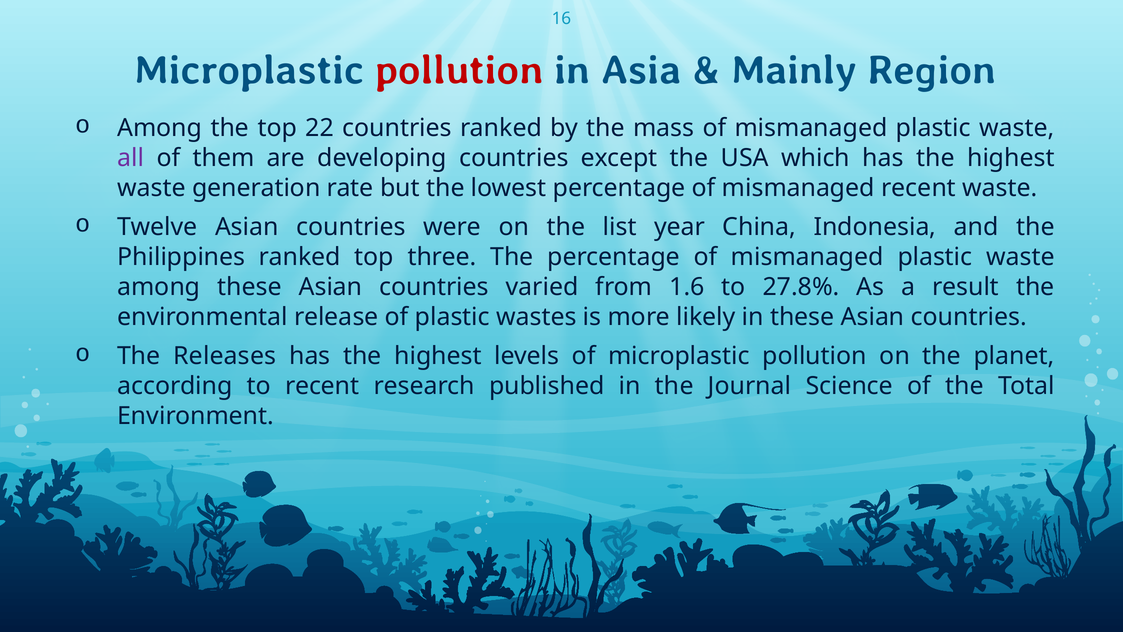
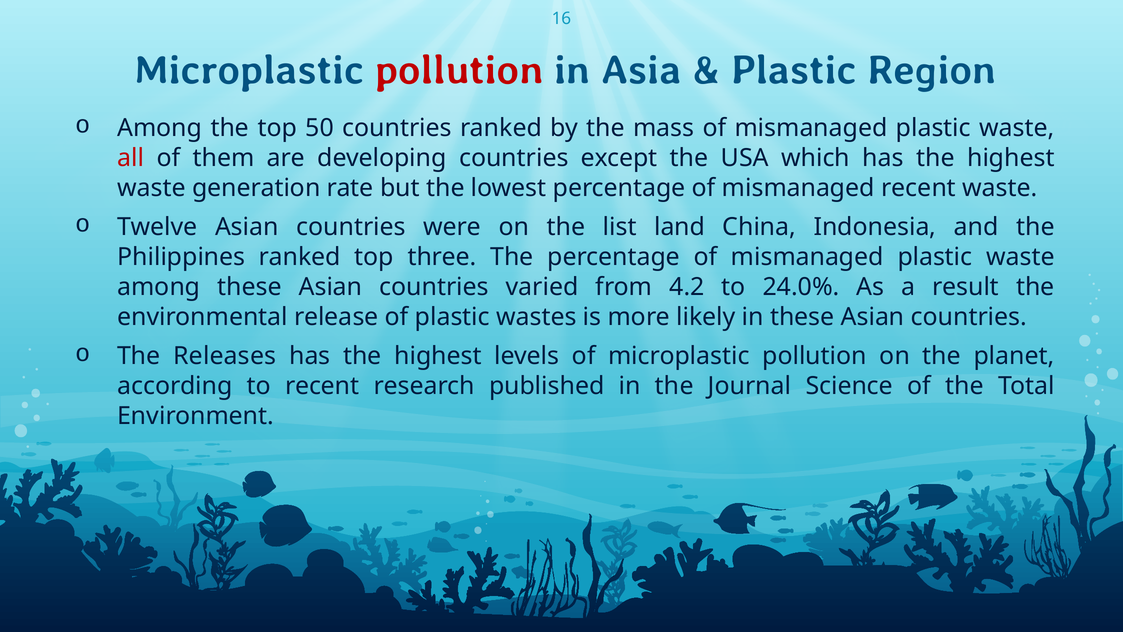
Mainly at (794, 70): Mainly -> Plastic
22: 22 -> 50
all colour: purple -> red
year: year -> land
1.6: 1.6 -> 4.2
27.8%: 27.8% -> 24.0%
